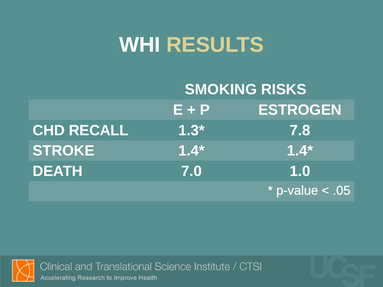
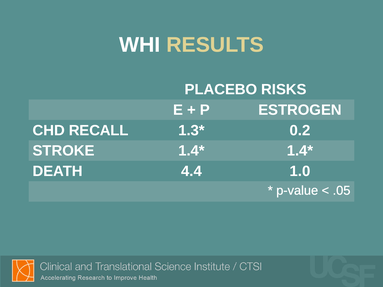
SMOKING: SMOKING -> PLACEBO
7.8: 7.8 -> 0.2
7.0: 7.0 -> 4.4
